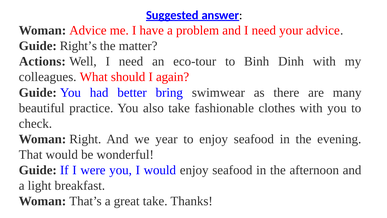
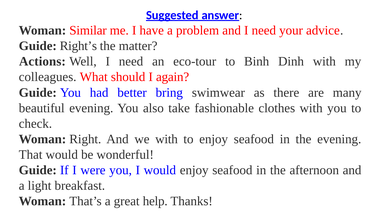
Woman Advice: Advice -> Similar
beautiful practice: practice -> evening
we year: year -> with
great take: take -> help
